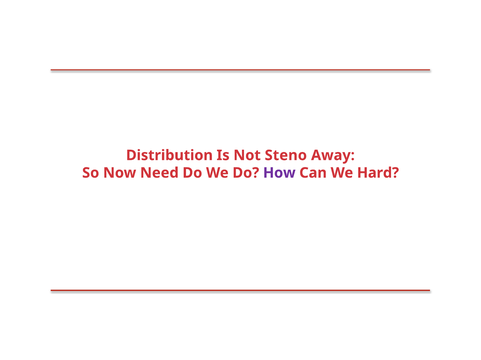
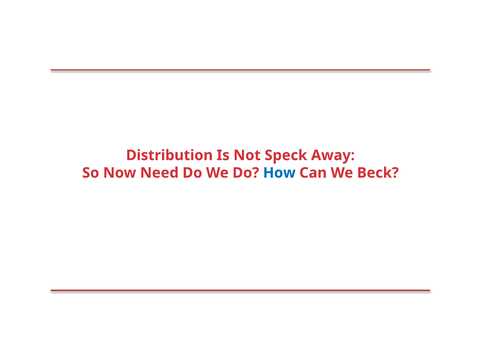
Steno: Steno -> Speck
How colour: purple -> blue
Hard: Hard -> Beck
